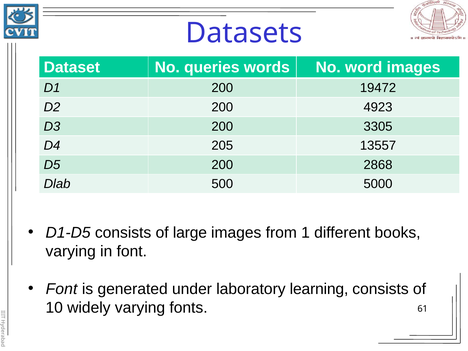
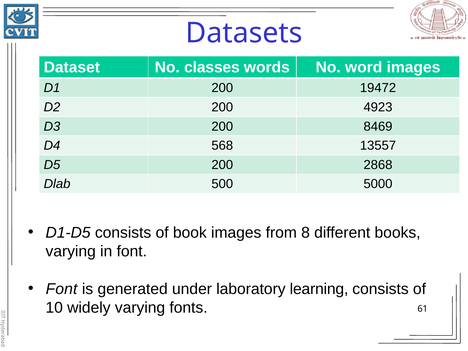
queries: queries -> classes
3305: 3305 -> 8469
205: 205 -> 568
large: large -> book
1: 1 -> 8
